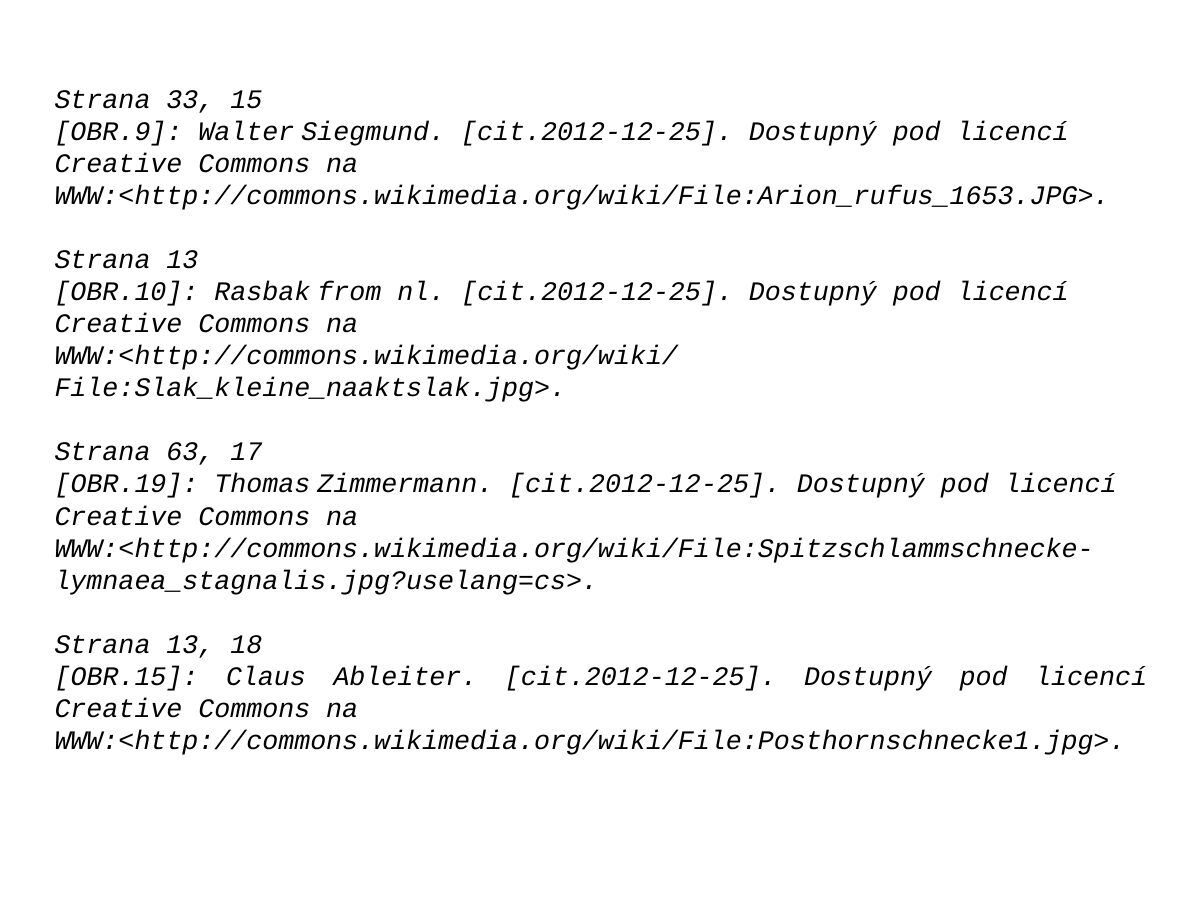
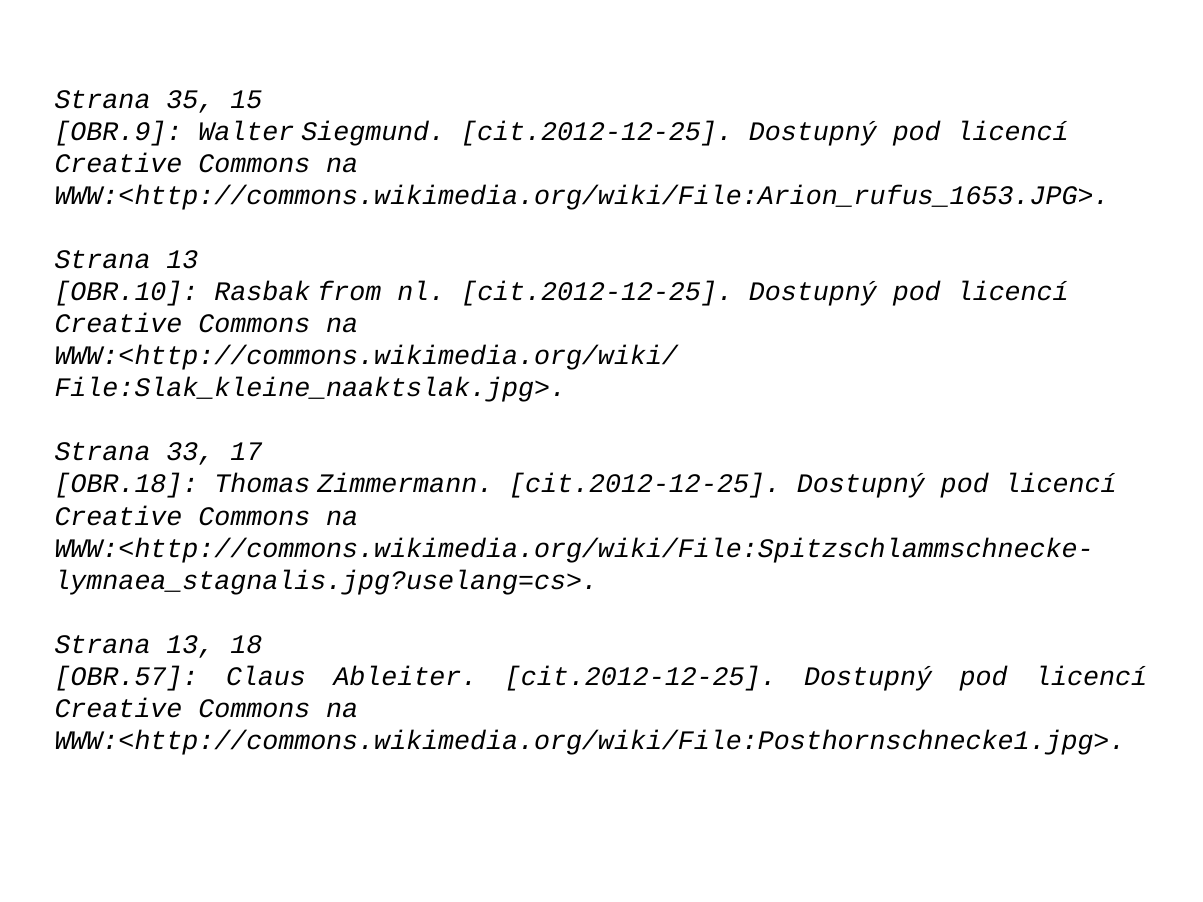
33: 33 -> 35
63: 63 -> 33
OBR.19: OBR.19 -> OBR.18
OBR.15: OBR.15 -> OBR.57
